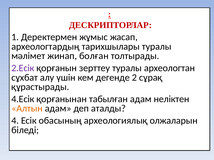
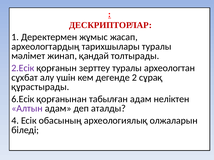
болған: болған -> қандай
4.Есік: 4.Есік -> 6.Есік
Алтын colour: orange -> purple
